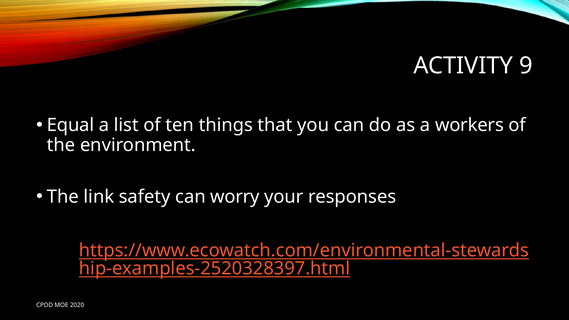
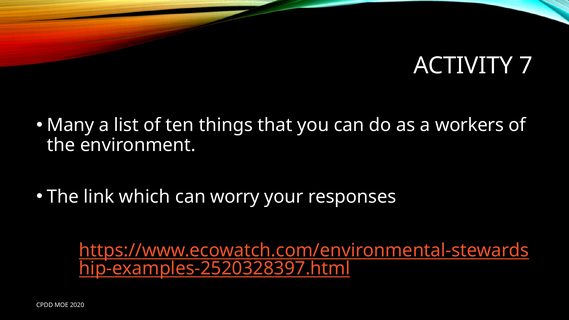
9: 9 -> 7
Equal: Equal -> Many
safety: safety -> which
